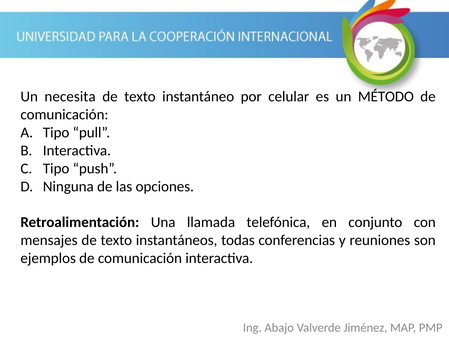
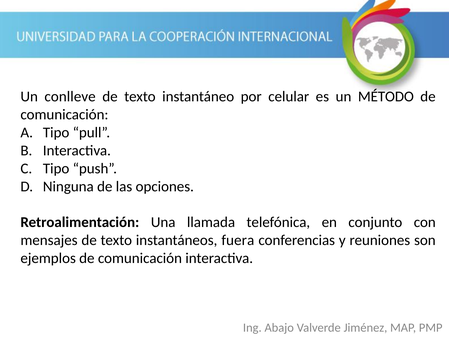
necesita: necesita -> conlleve
todas: todas -> fuera
